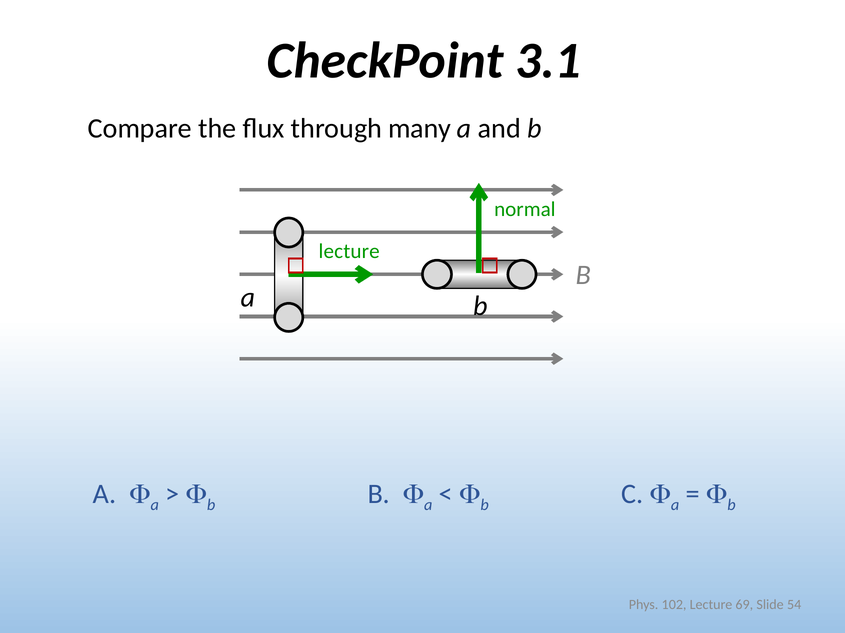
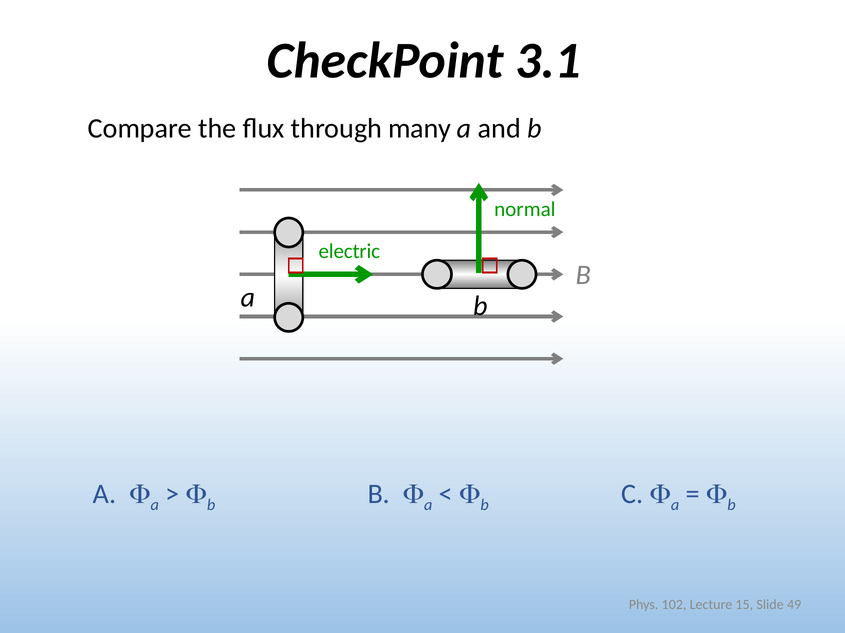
lecture at (349, 252): lecture -> electric
69: 69 -> 15
54: 54 -> 49
